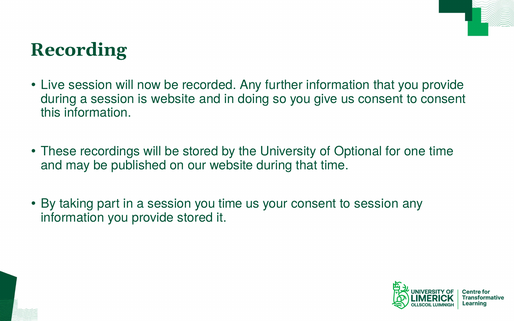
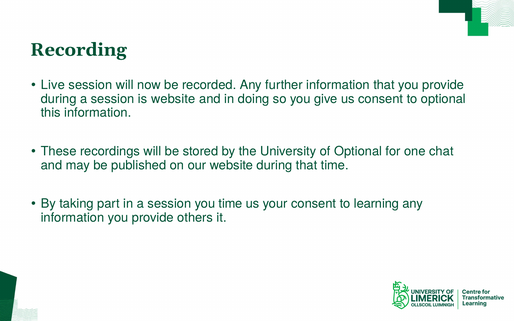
to consent: consent -> optional
one time: time -> chat
to session: session -> learning
provide stored: stored -> others
